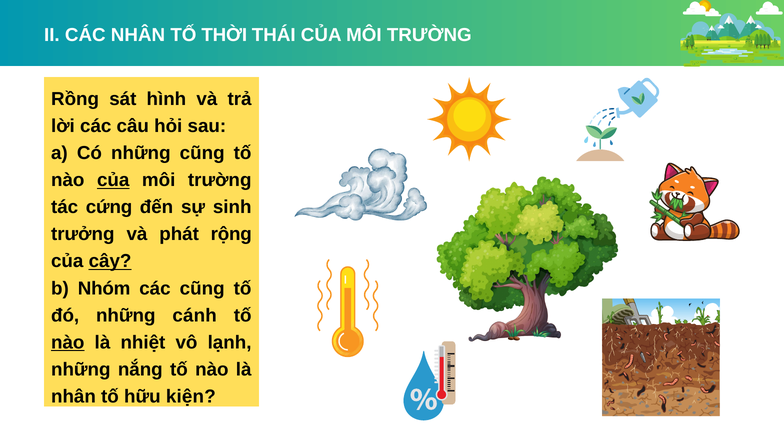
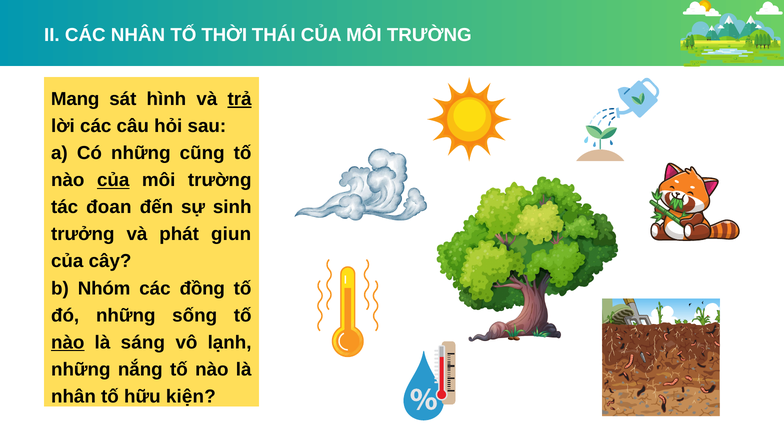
Rồng: Rồng -> Mang
trả underline: none -> present
cứng: cứng -> đoan
rộng: rộng -> giun
cây underline: present -> none
các cũng: cũng -> đồng
cánh: cánh -> sống
nhiệt: nhiệt -> sáng
